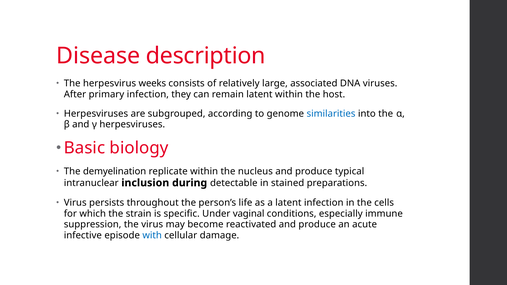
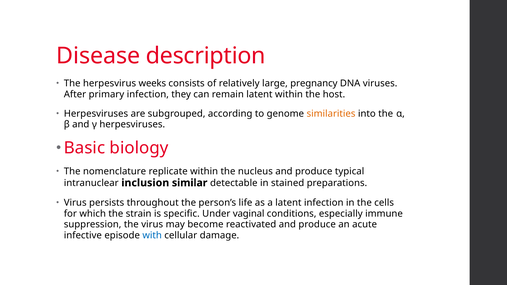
associated: associated -> pregnancy
similarities colour: blue -> orange
demyelination: demyelination -> nomenclature
during: during -> similar
